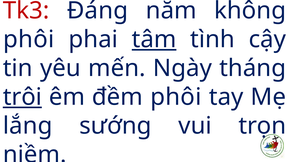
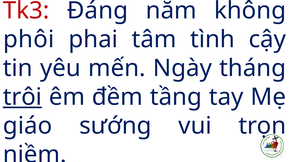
tâm underline: present -> none
đềm phôi: phôi -> tầng
lắng: lắng -> giáo
